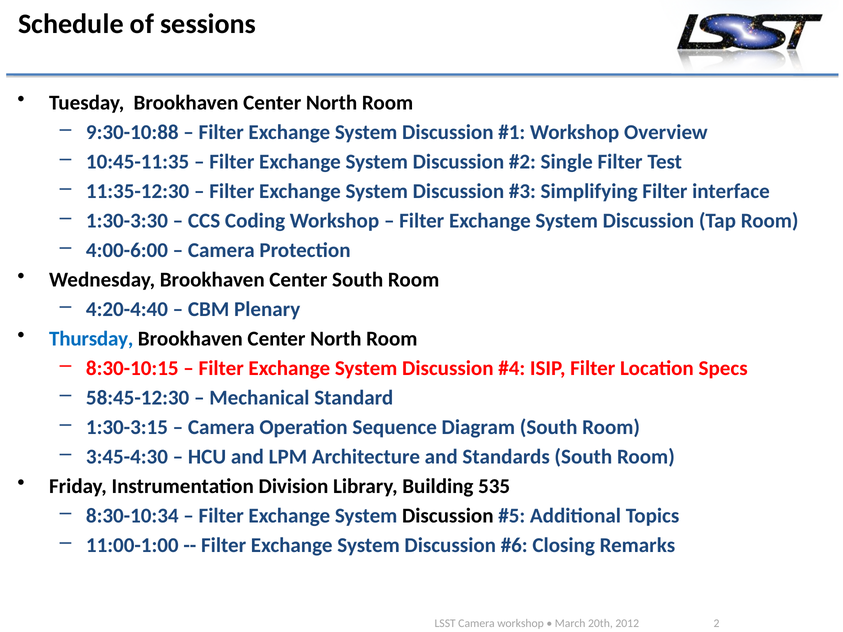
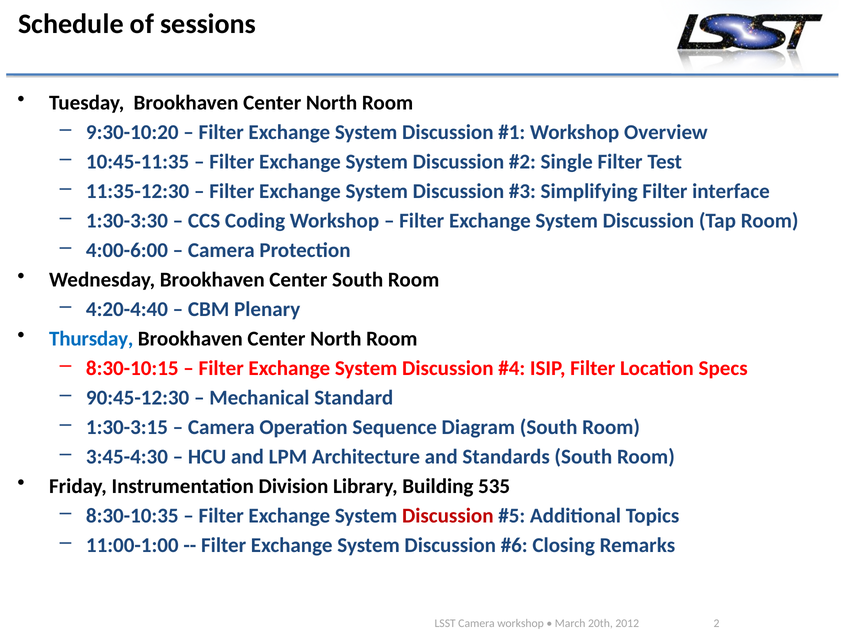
9:30-10:88: 9:30-10:88 -> 9:30-10:20
58:45-12:30: 58:45-12:30 -> 90:45-12:30
8:30-10:34: 8:30-10:34 -> 8:30-10:35
Discussion at (448, 516) colour: black -> red
